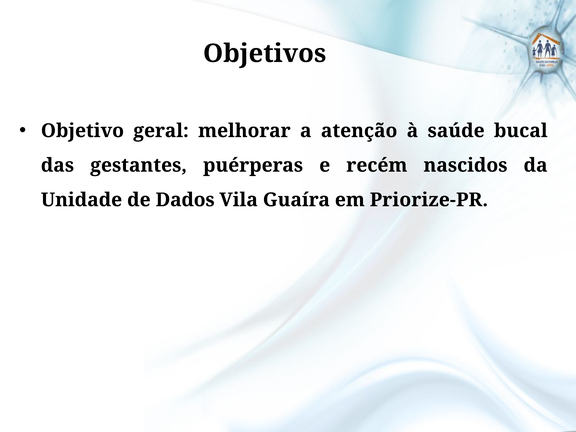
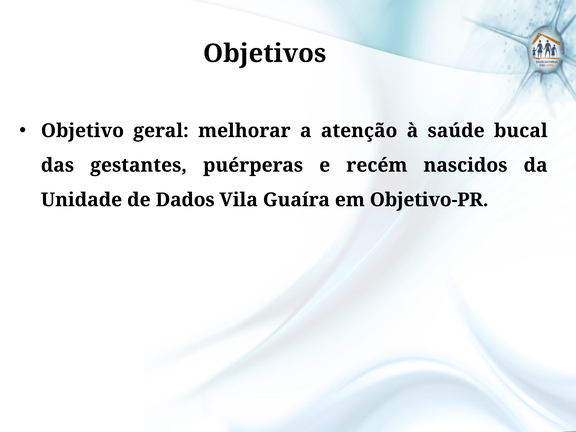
Priorize-PR: Priorize-PR -> Objetivo-PR
